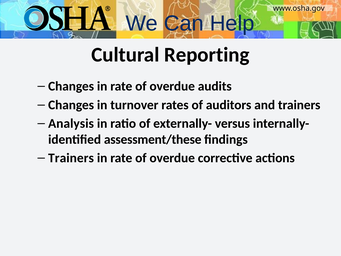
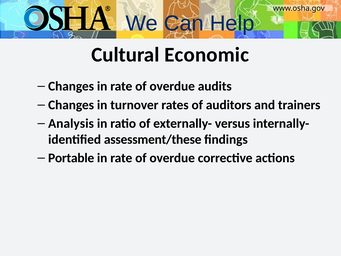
Reporting: Reporting -> Economic
Trainers at (71, 158): Trainers -> Portable
